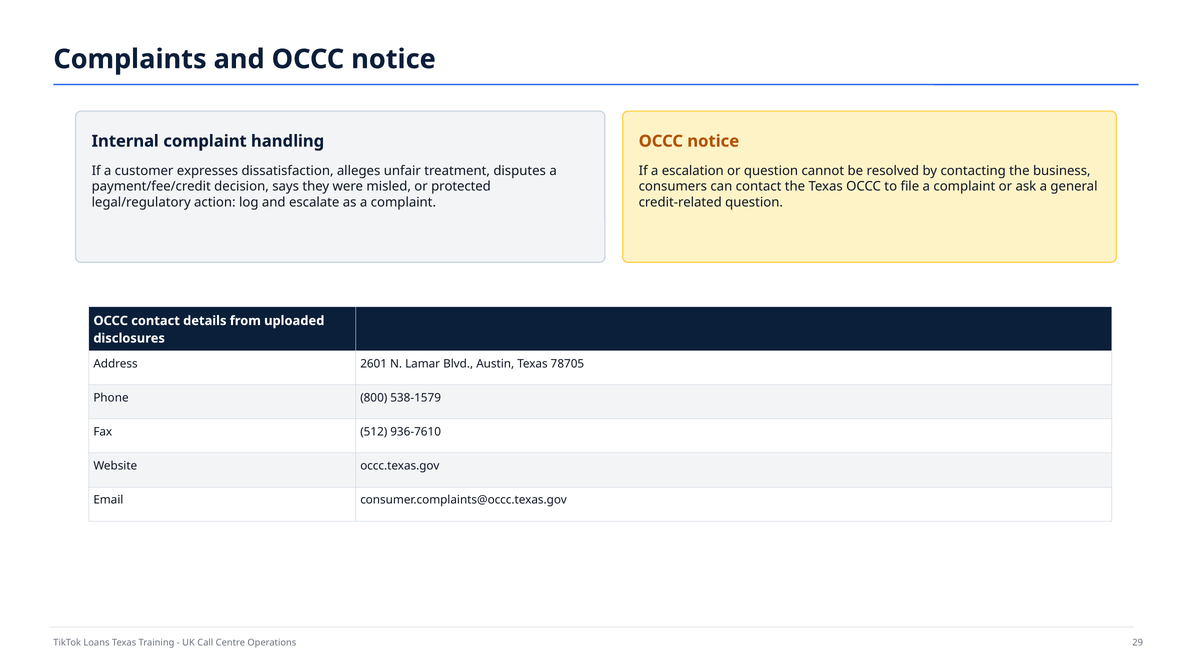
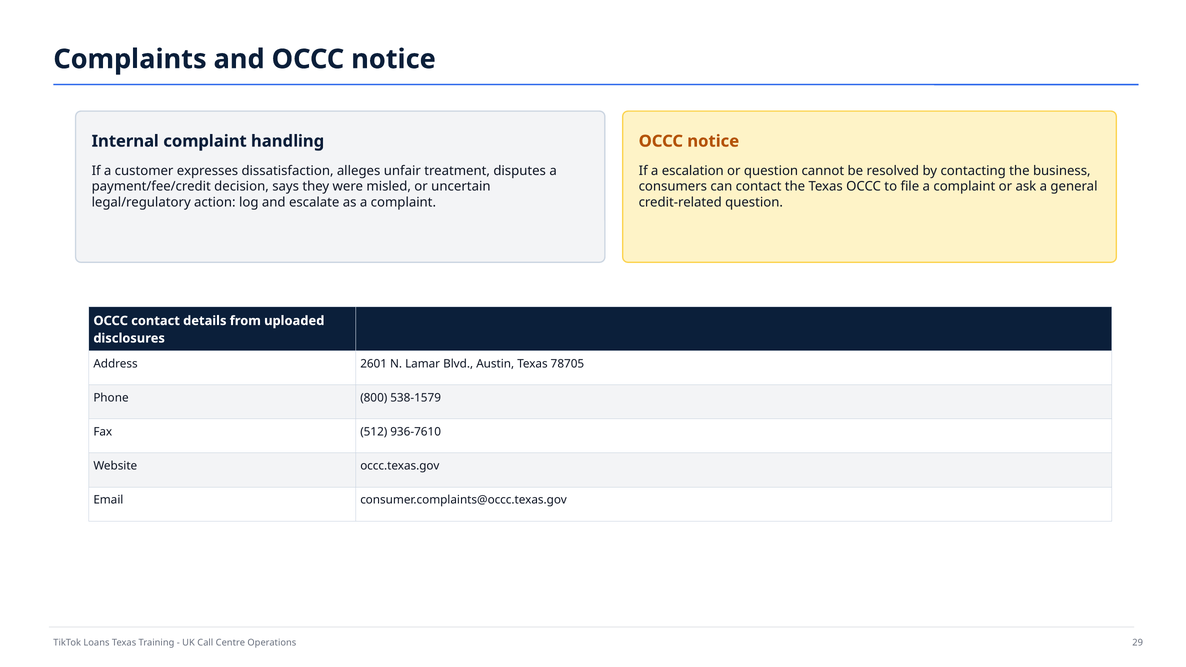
protected: protected -> uncertain
